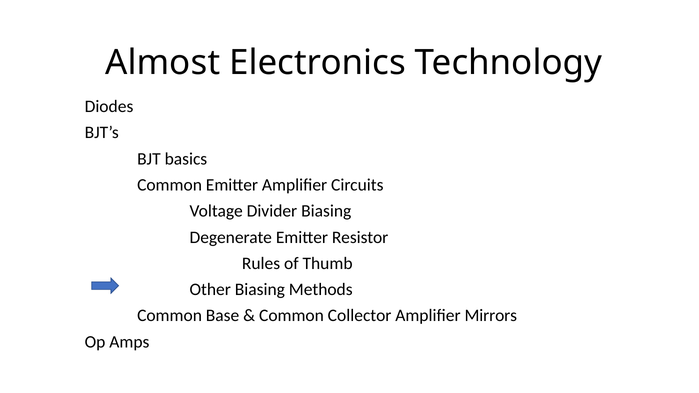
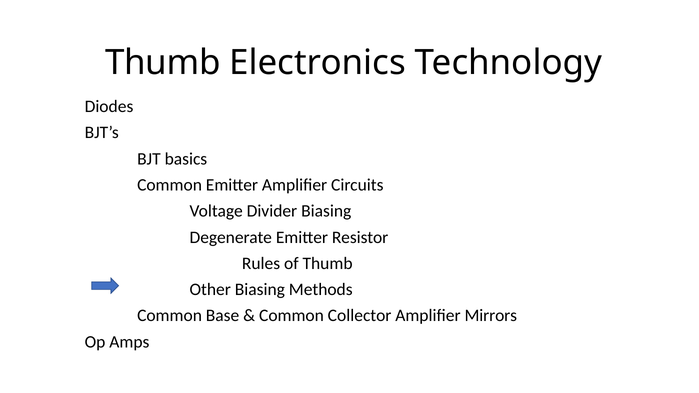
Almost at (163, 63): Almost -> Thumb
